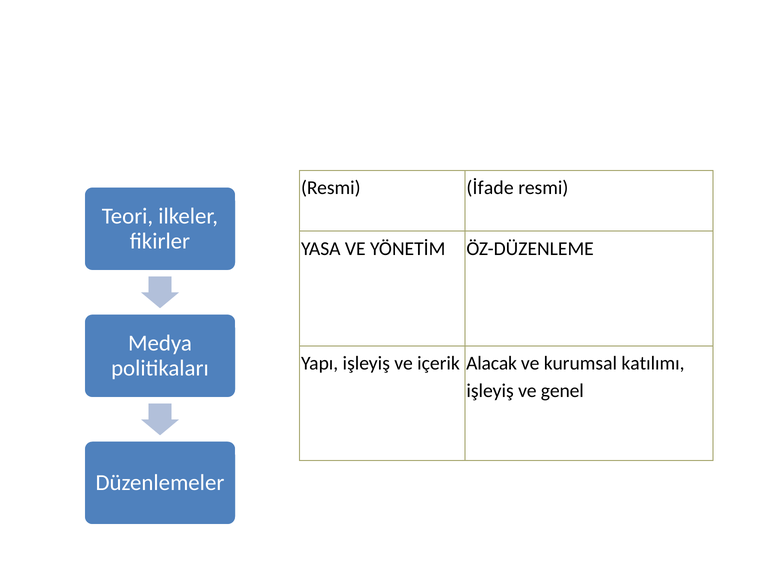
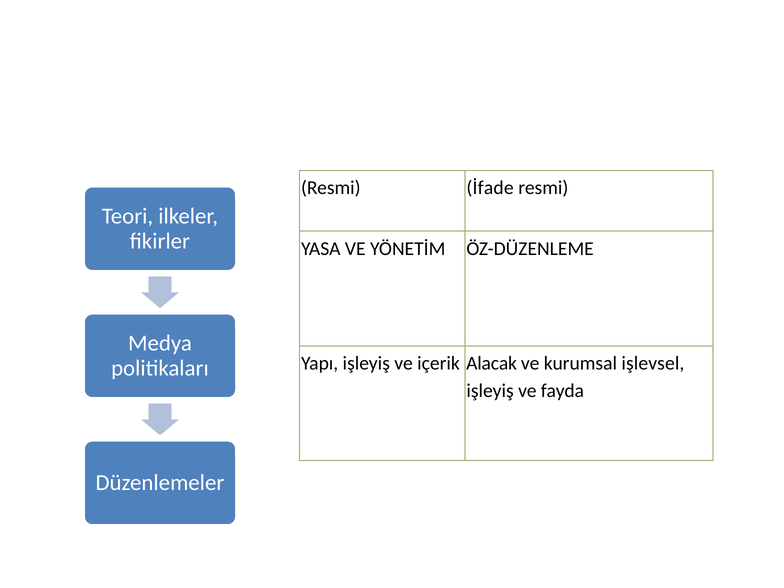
katılımı: katılımı -> işlevsel
genel: genel -> fayda
